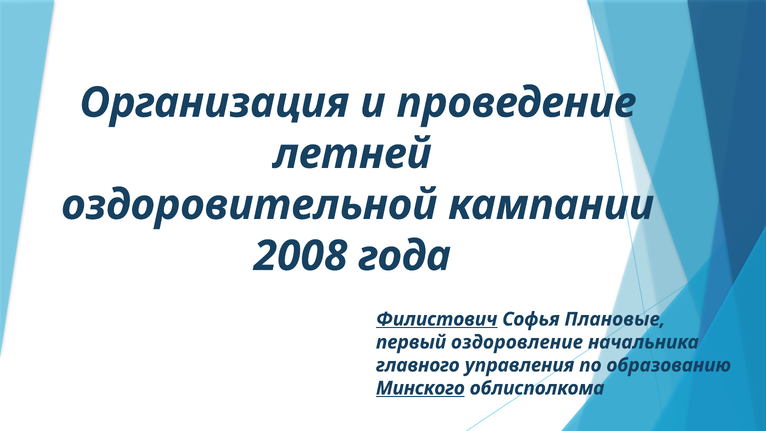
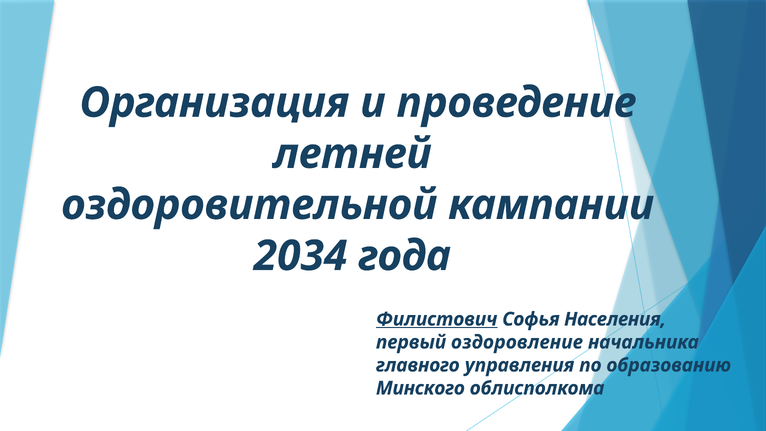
2008: 2008 -> 2034
Плановые: Плановые -> Населения
Минского underline: present -> none
